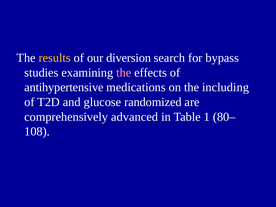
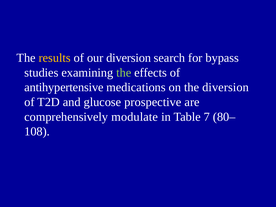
the at (124, 73) colour: pink -> light green
the including: including -> diversion
randomized: randomized -> prospective
advanced: advanced -> modulate
1: 1 -> 7
